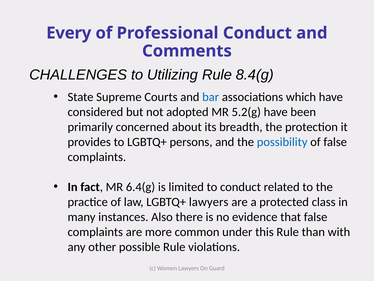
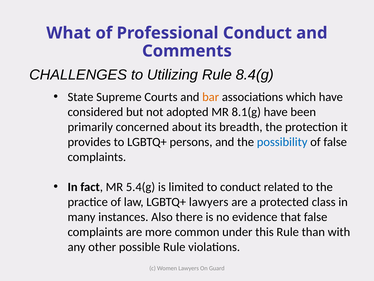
Every: Every -> What
bar colour: blue -> orange
5.2(g: 5.2(g -> 8.1(g
6.4(g: 6.4(g -> 5.4(g
